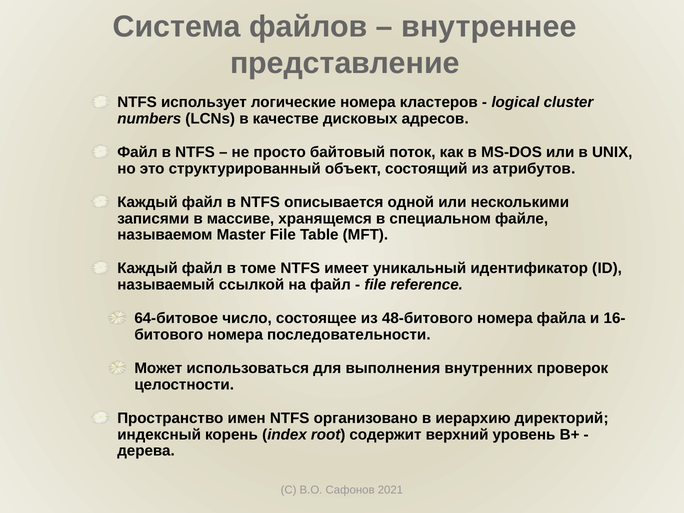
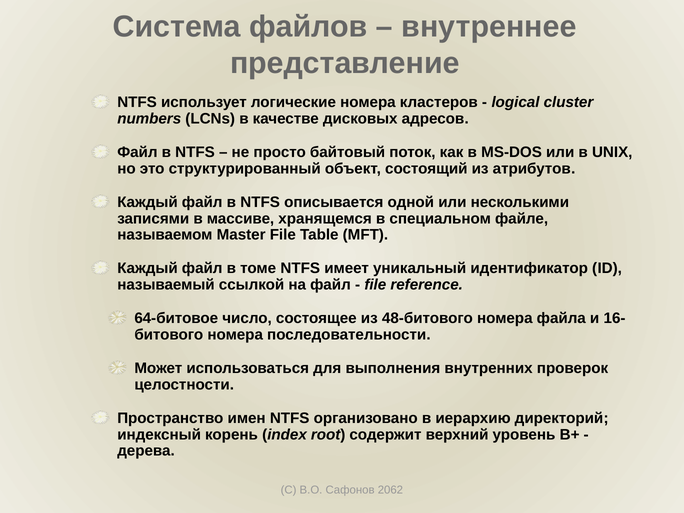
2021: 2021 -> 2062
